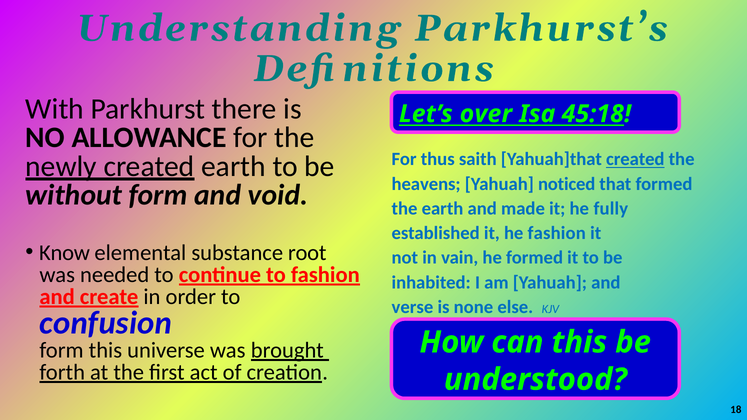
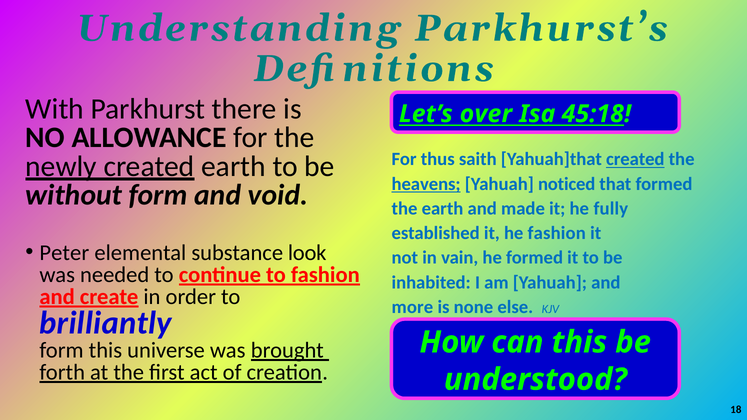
heavens underline: none -> present
Know: Know -> Peter
root: root -> look
verse: verse -> more
confusion: confusion -> brilliantly
